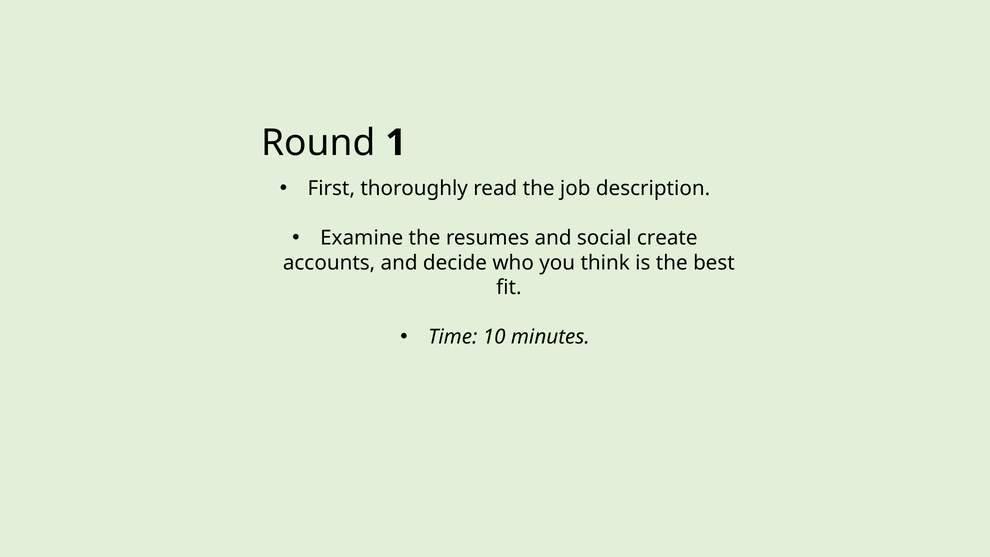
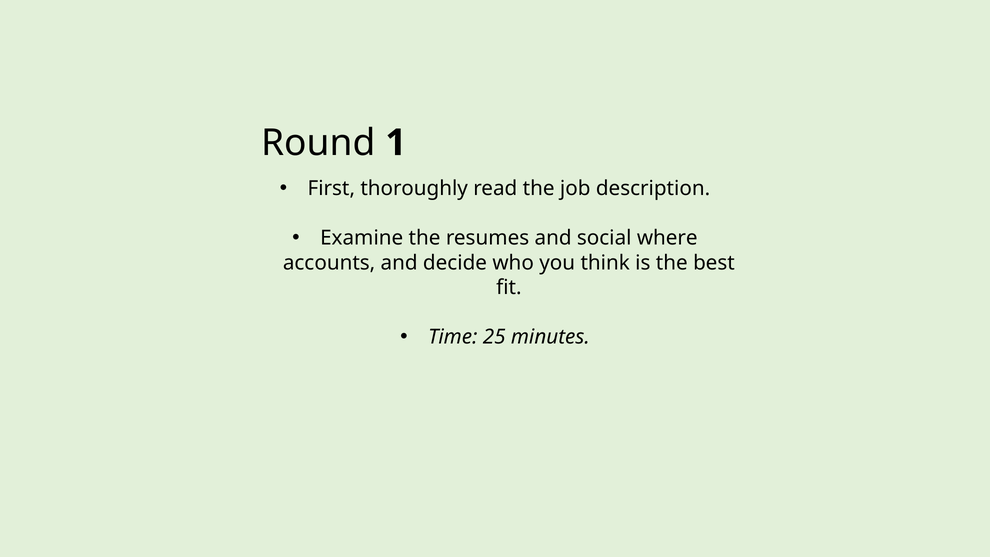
create: create -> where
10: 10 -> 25
